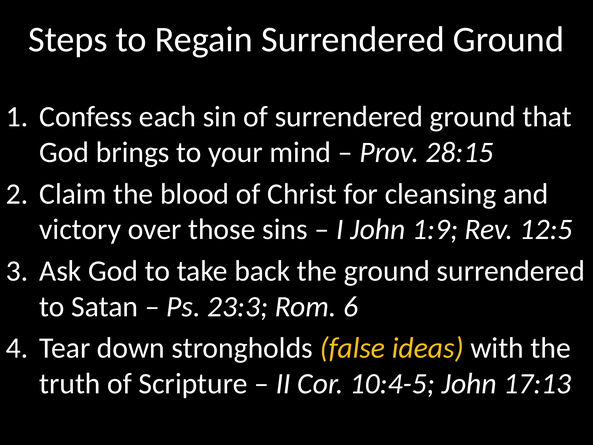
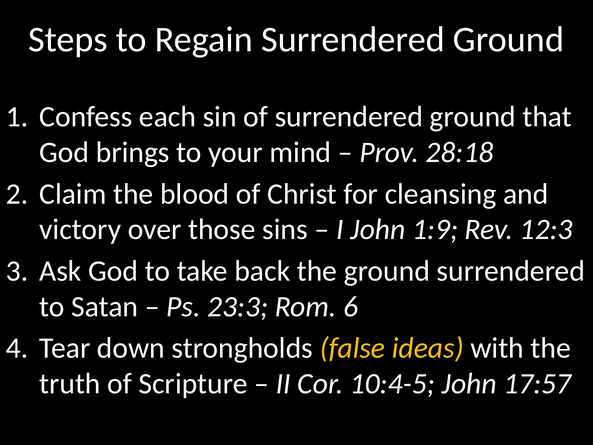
28:15: 28:15 -> 28:18
12:5: 12:5 -> 12:3
17:13: 17:13 -> 17:57
